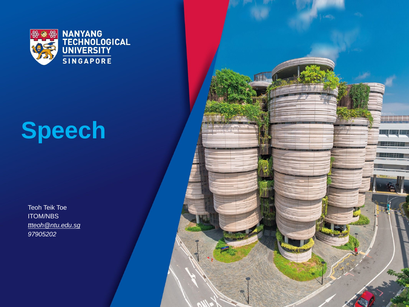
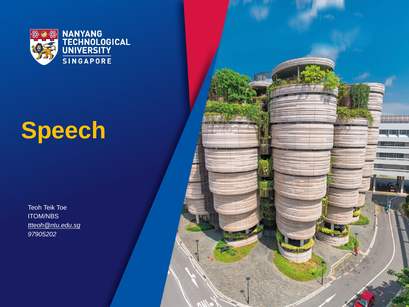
Speech colour: light blue -> yellow
